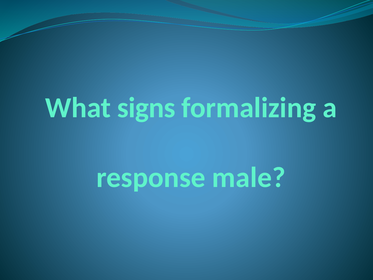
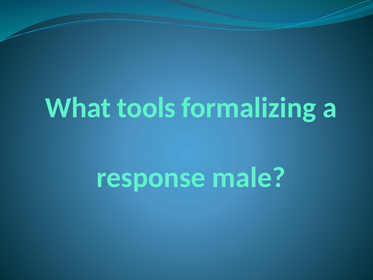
signs: signs -> tools
